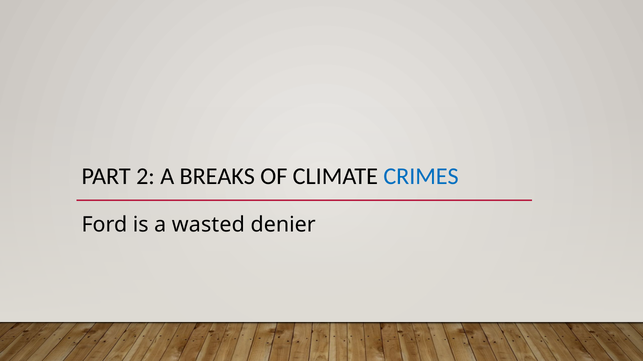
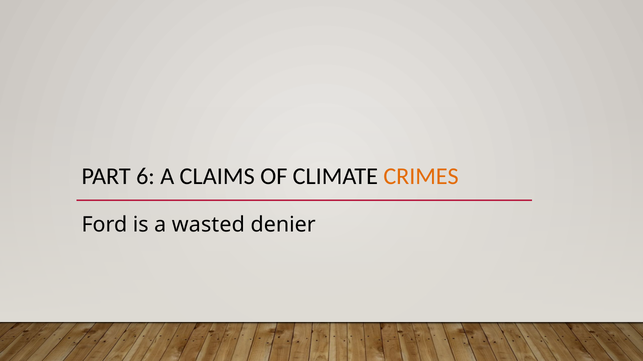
2: 2 -> 6
BREAKS: BREAKS -> CLAIMS
CRIMES colour: blue -> orange
